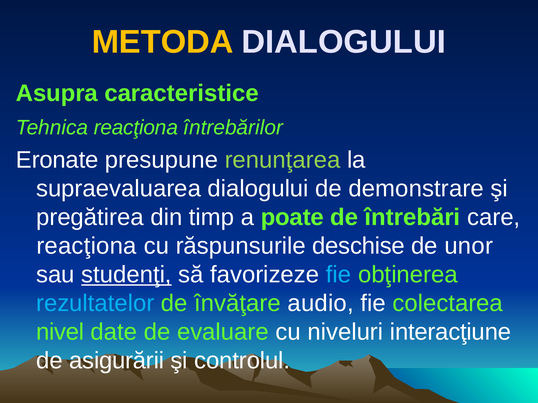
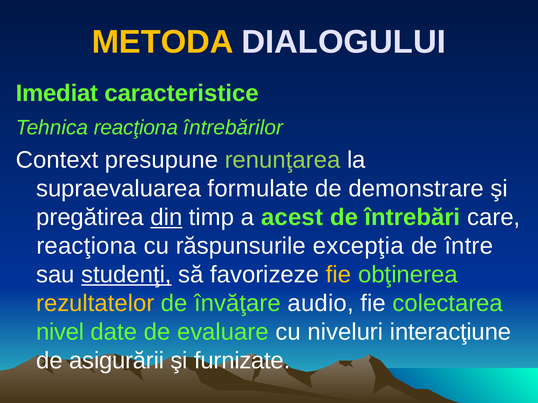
Asupra: Asupra -> Imediat
Eronate: Eronate -> Context
supraevaluarea dialogului: dialogului -> formulate
din underline: none -> present
poate: poate -> acest
deschise: deschise -> excepţia
unor: unor -> între
fie at (338, 275) colour: light blue -> yellow
rezultatelor colour: light blue -> yellow
controlul: controlul -> furnizate
